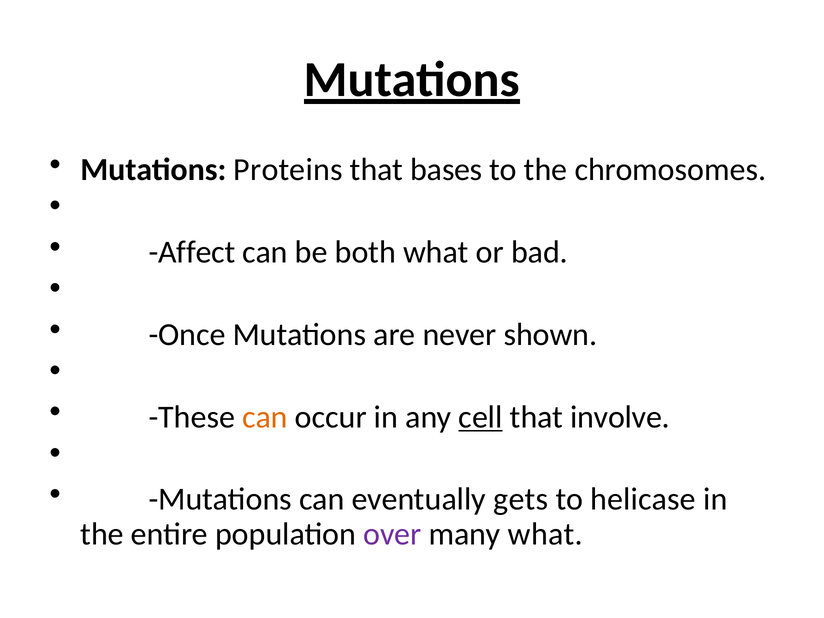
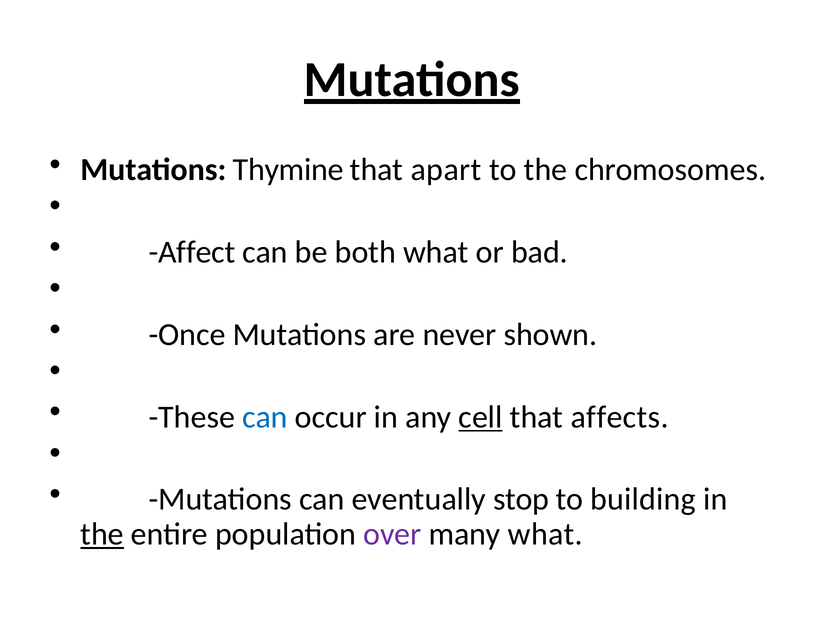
Proteins: Proteins -> Thymine
bases: bases -> apart
can at (265, 417) colour: orange -> blue
involve: involve -> affects
gets: gets -> stop
helicase: helicase -> building
the at (102, 534) underline: none -> present
